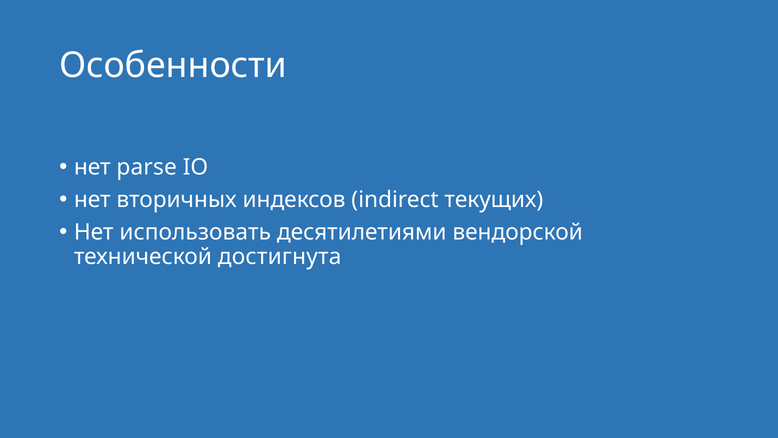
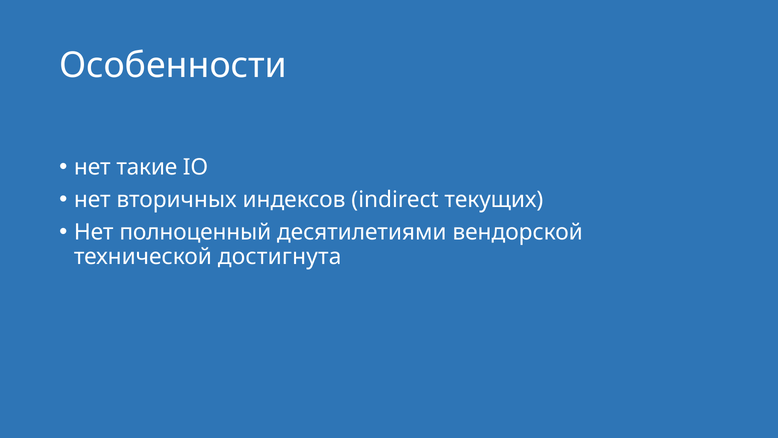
parse: parse -> такие
использовать: использовать -> полноценный
